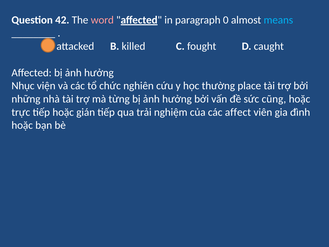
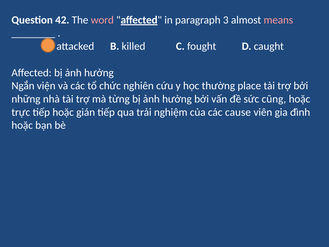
0: 0 -> 3
means colour: light blue -> pink
Nhục: Nhục -> Ngắn
affect: affect -> cause
